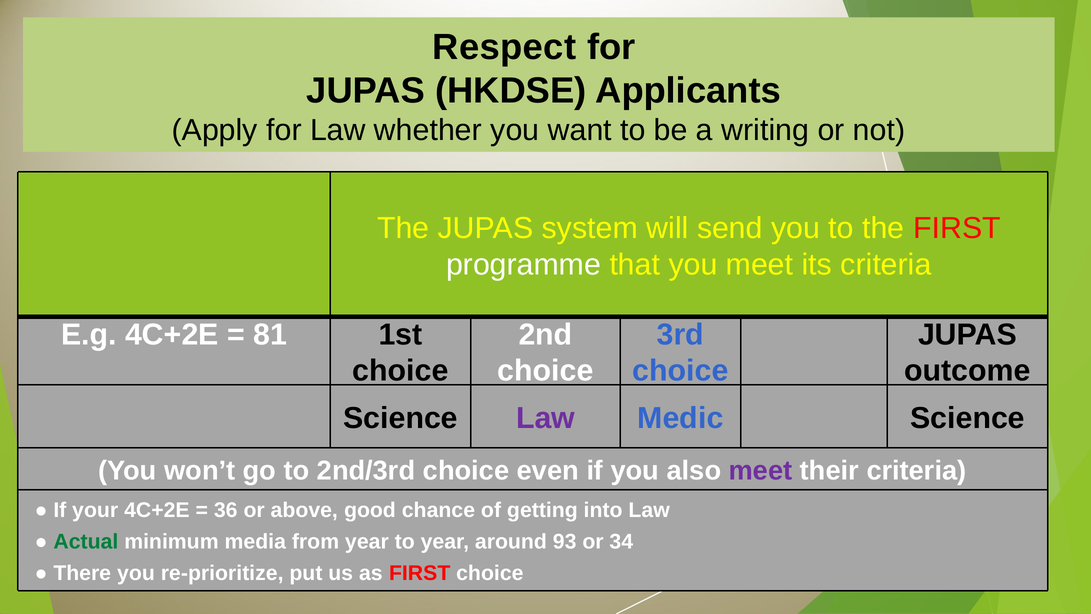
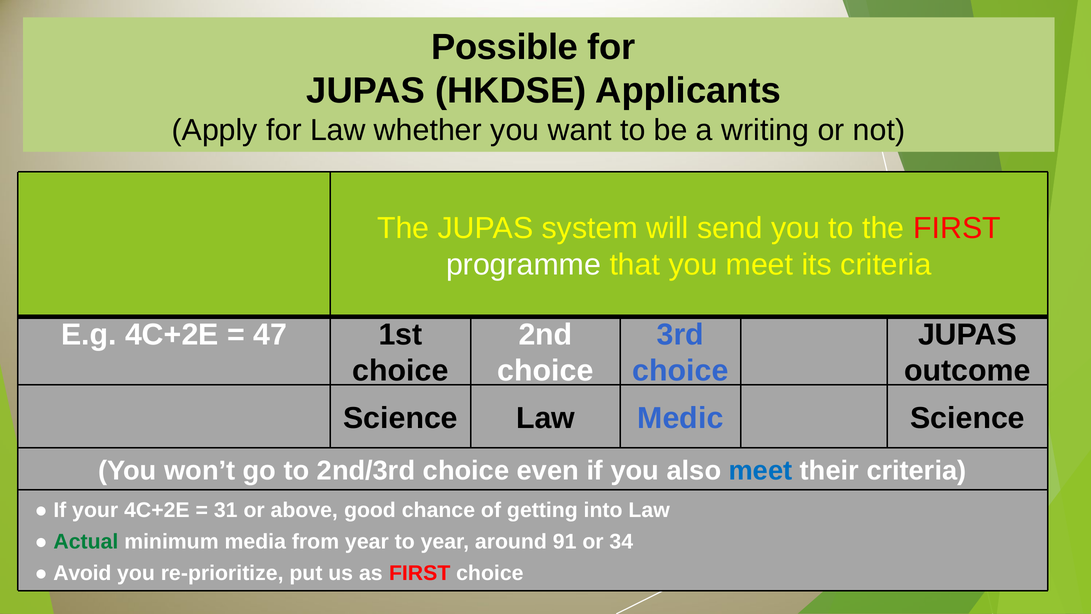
Respect: Respect -> Possible
81: 81 -> 47
Law at (546, 418) colour: purple -> black
meet at (761, 470) colour: purple -> blue
36: 36 -> 31
93: 93 -> 91
There: There -> Avoid
